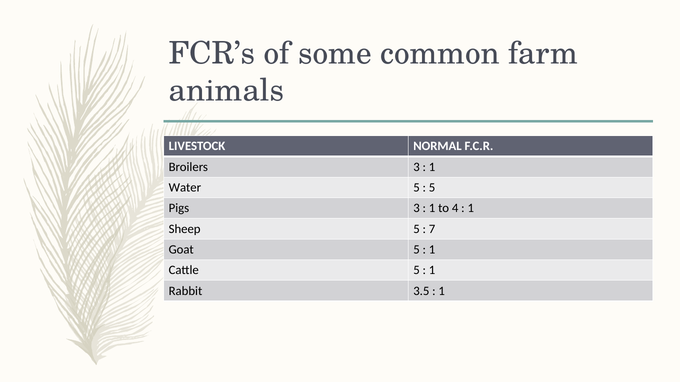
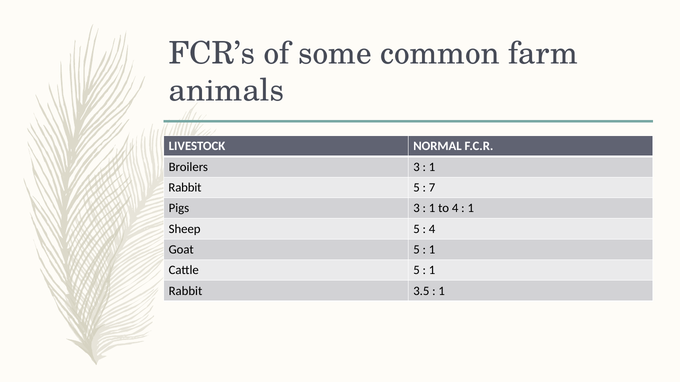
Water at (185, 188): Water -> Rabbit
5 at (432, 188): 5 -> 7
7 at (432, 229): 7 -> 4
